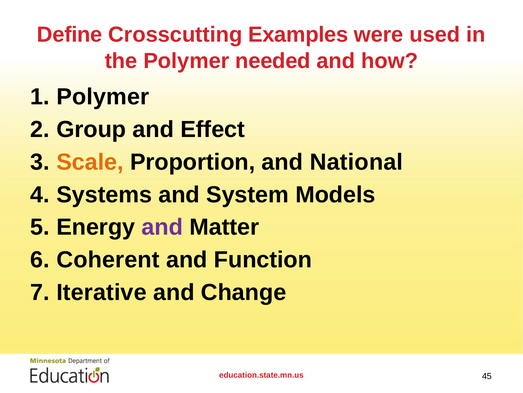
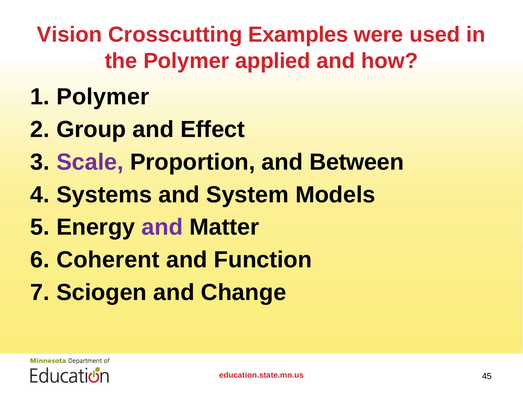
Define: Define -> Vision
needed: needed -> applied
Scale colour: orange -> purple
National: National -> Between
Iterative: Iterative -> Sciogen
